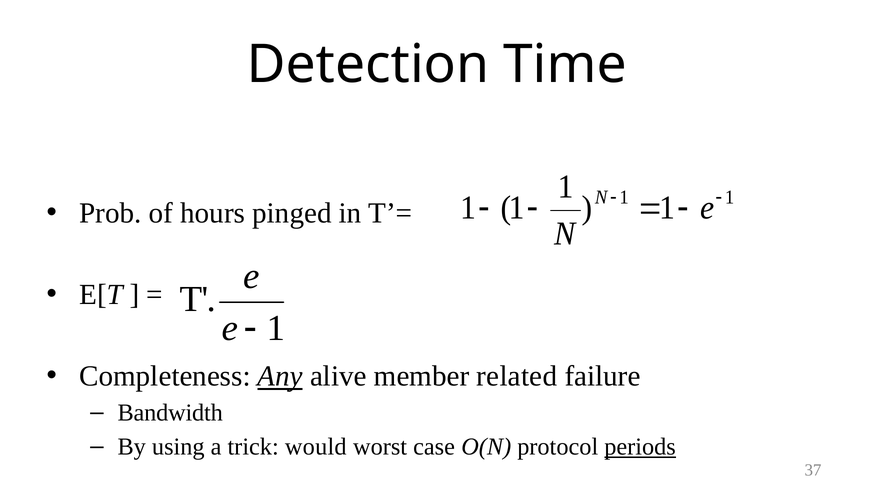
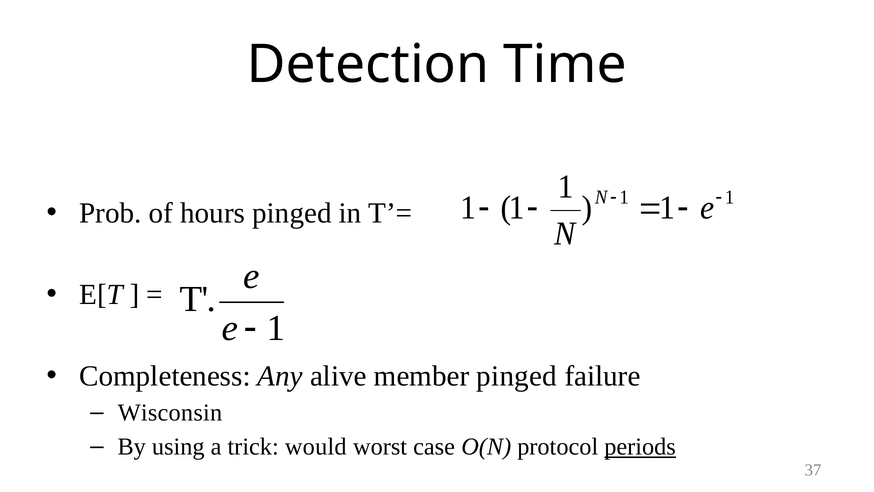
Any underline: present -> none
member related: related -> pinged
Bandwidth: Bandwidth -> Wisconsin
